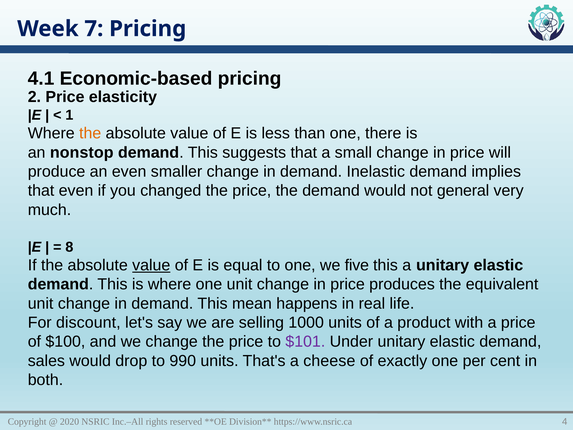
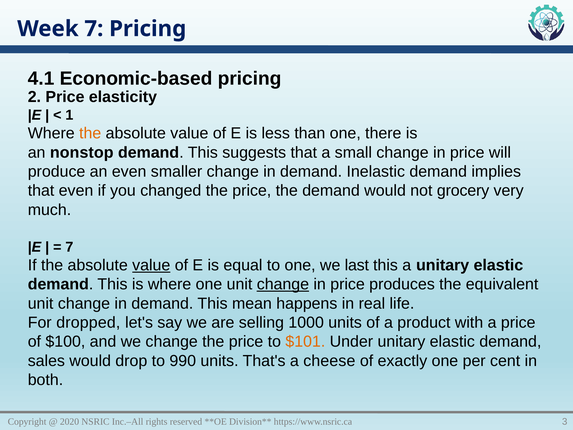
general: general -> grocery
8 at (69, 247): 8 -> 7
five: five -> last
change at (283, 284) underline: none -> present
discount: discount -> dropped
$101 colour: purple -> orange
4: 4 -> 3
